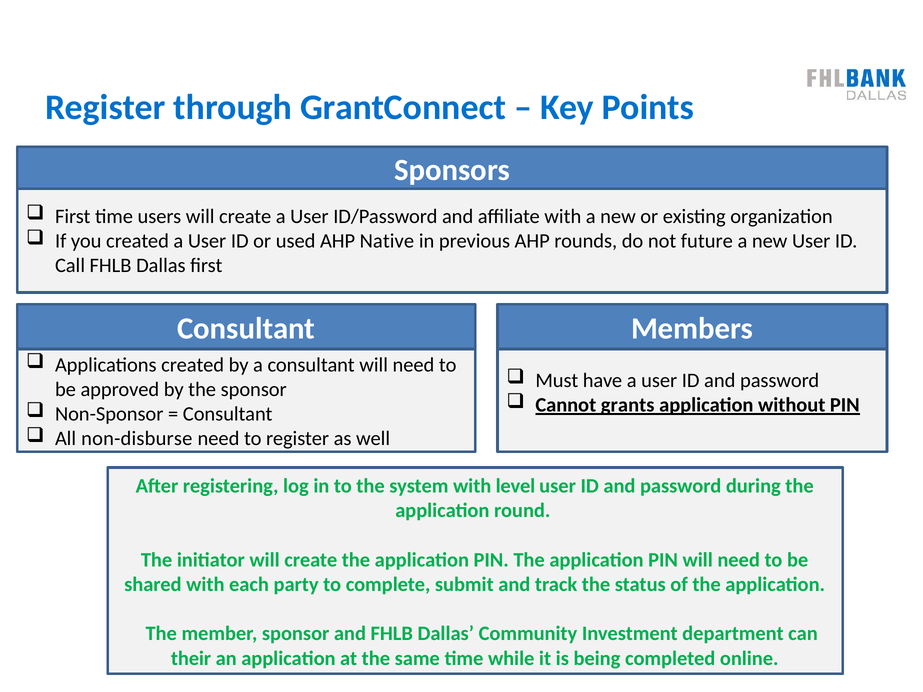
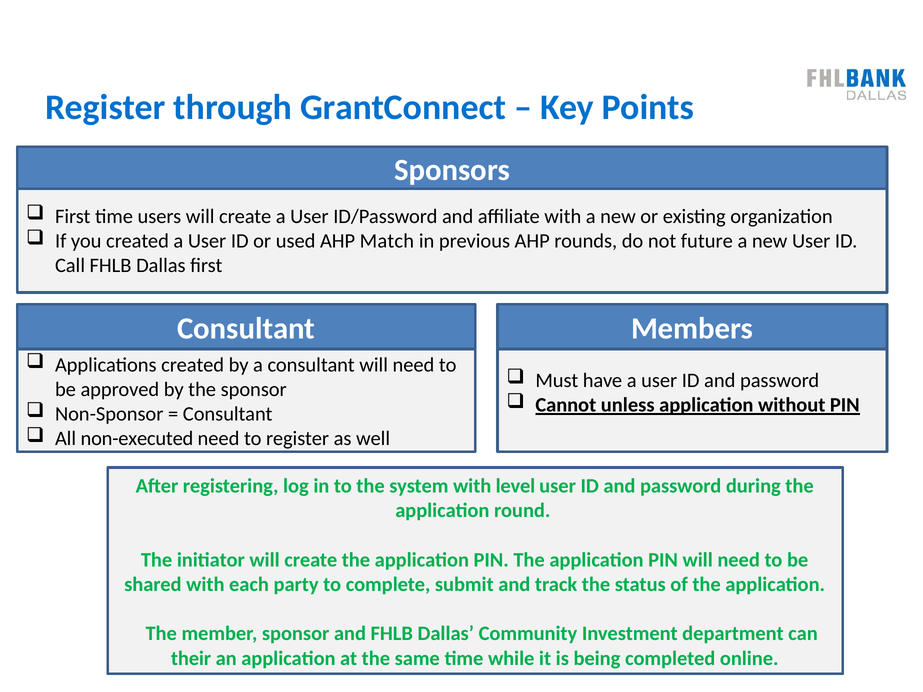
Native: Native -> Match
grants: grants -> unless
non-disburse: non-disburse -> non-executed
